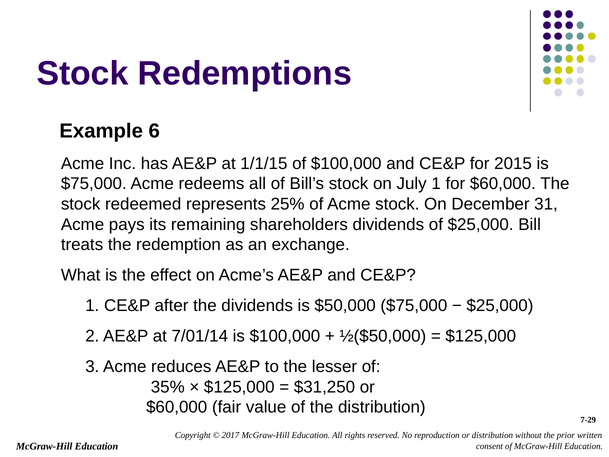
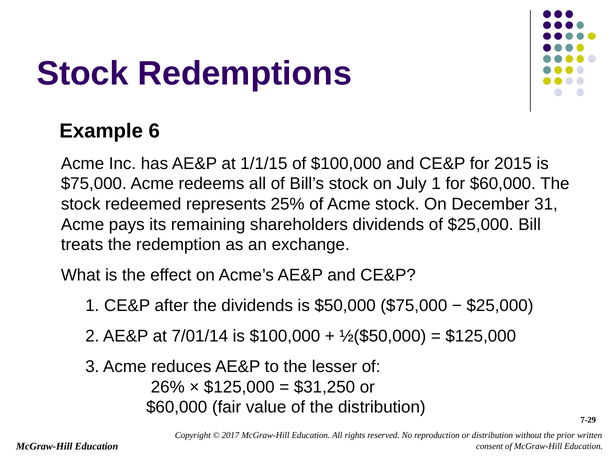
35%: 35% -> 26%
